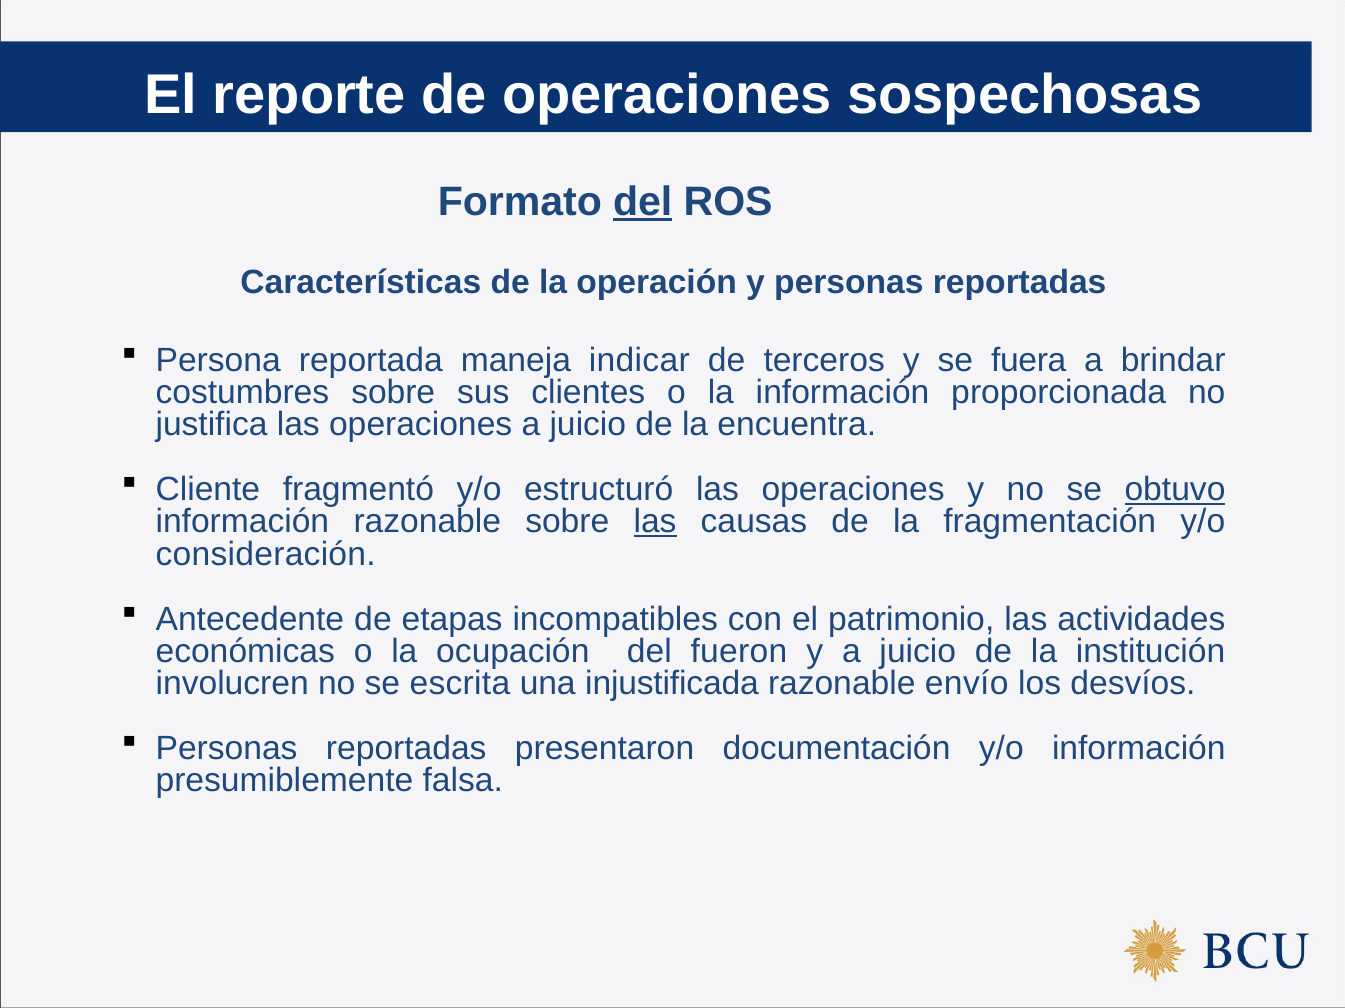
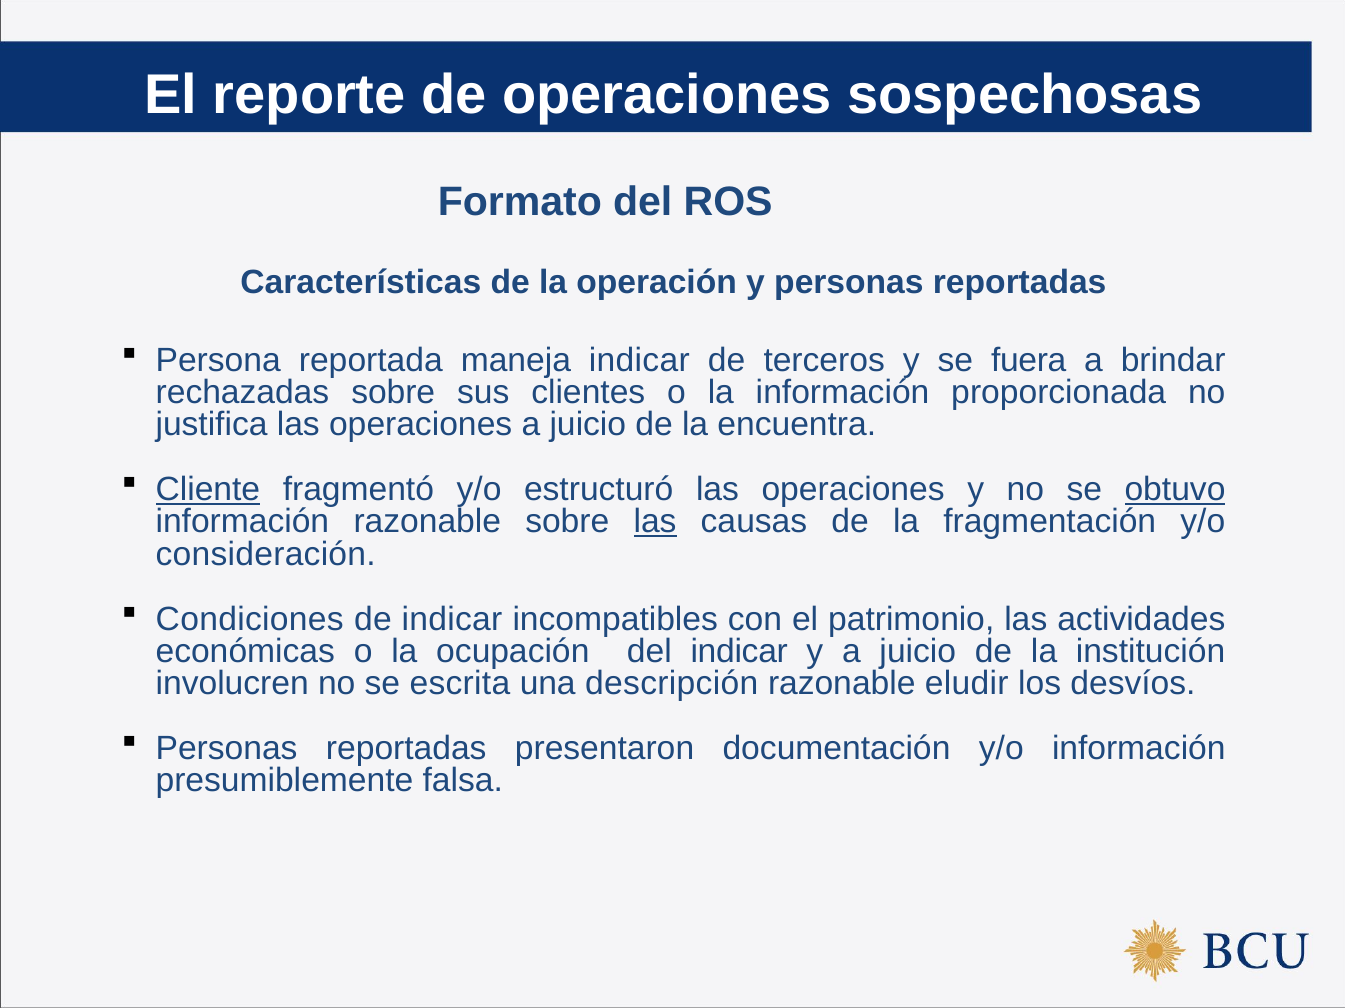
del at (643, 202) underline: present -> none
costumbres: costumbres -> rechazadas
Cliente underline: none -> present
Antecedente: Antecedente -> Condiciones
de etapas: etapas -> indicar
del fueron: fueron -> indicar
injustificada: injustificada -> descripción
envío: envío -> eludir
